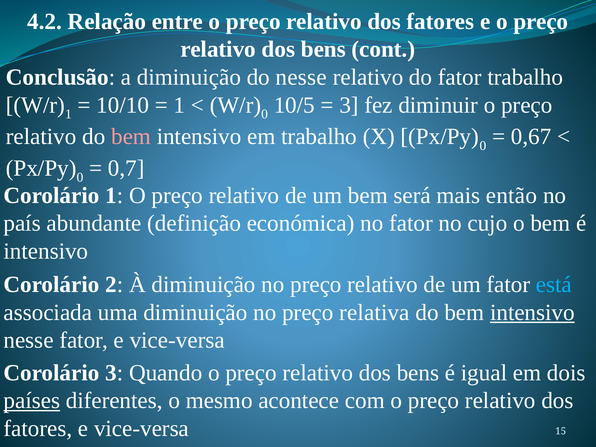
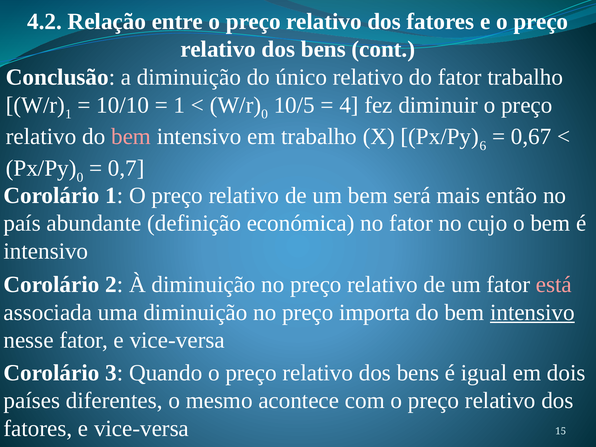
do nesse: nesse -> único
3 at (349, 105): 3 -> 4
0 at (483, 146): 0 -> 6
está colour: light blue -> pink
relativa: relativa -> importa
países underline: present -> none
